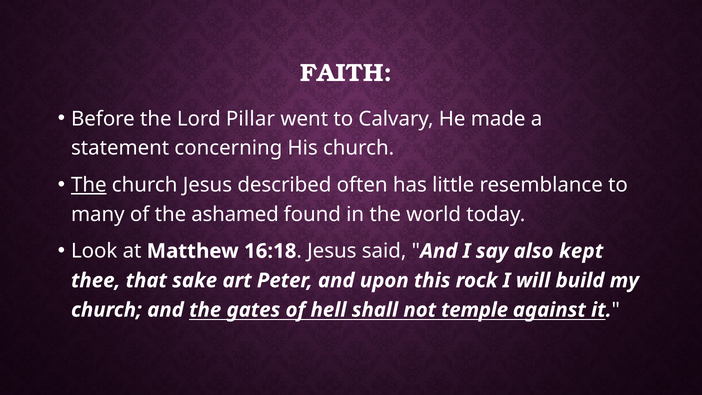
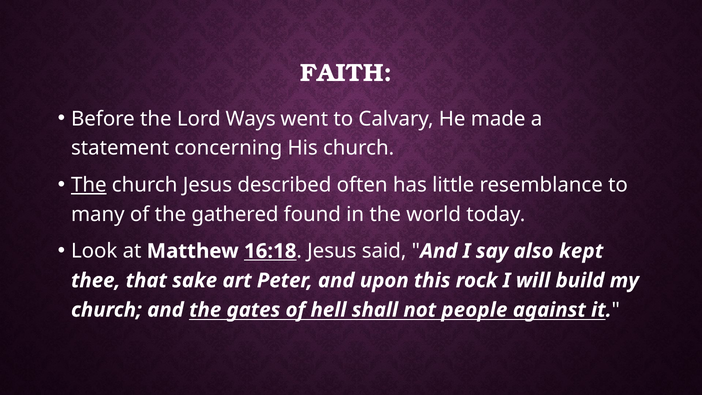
Pillar: Pillar -> Ways
ashamed: ashamed -> gathered
16:18 underline: none -> present
temple: temple -> people
